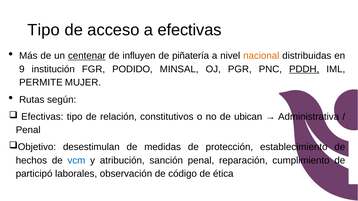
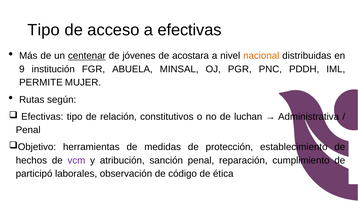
influyen: influyen -> jóvenes
piñatería: piñatería -> acostara
PODIDO: PODIDO -> ABUELA
PDDH underline: present -> none
ubican: ubican -> luchan
desestimulan: desestimulan -> herramientas
vcm colour: blue -> purple
